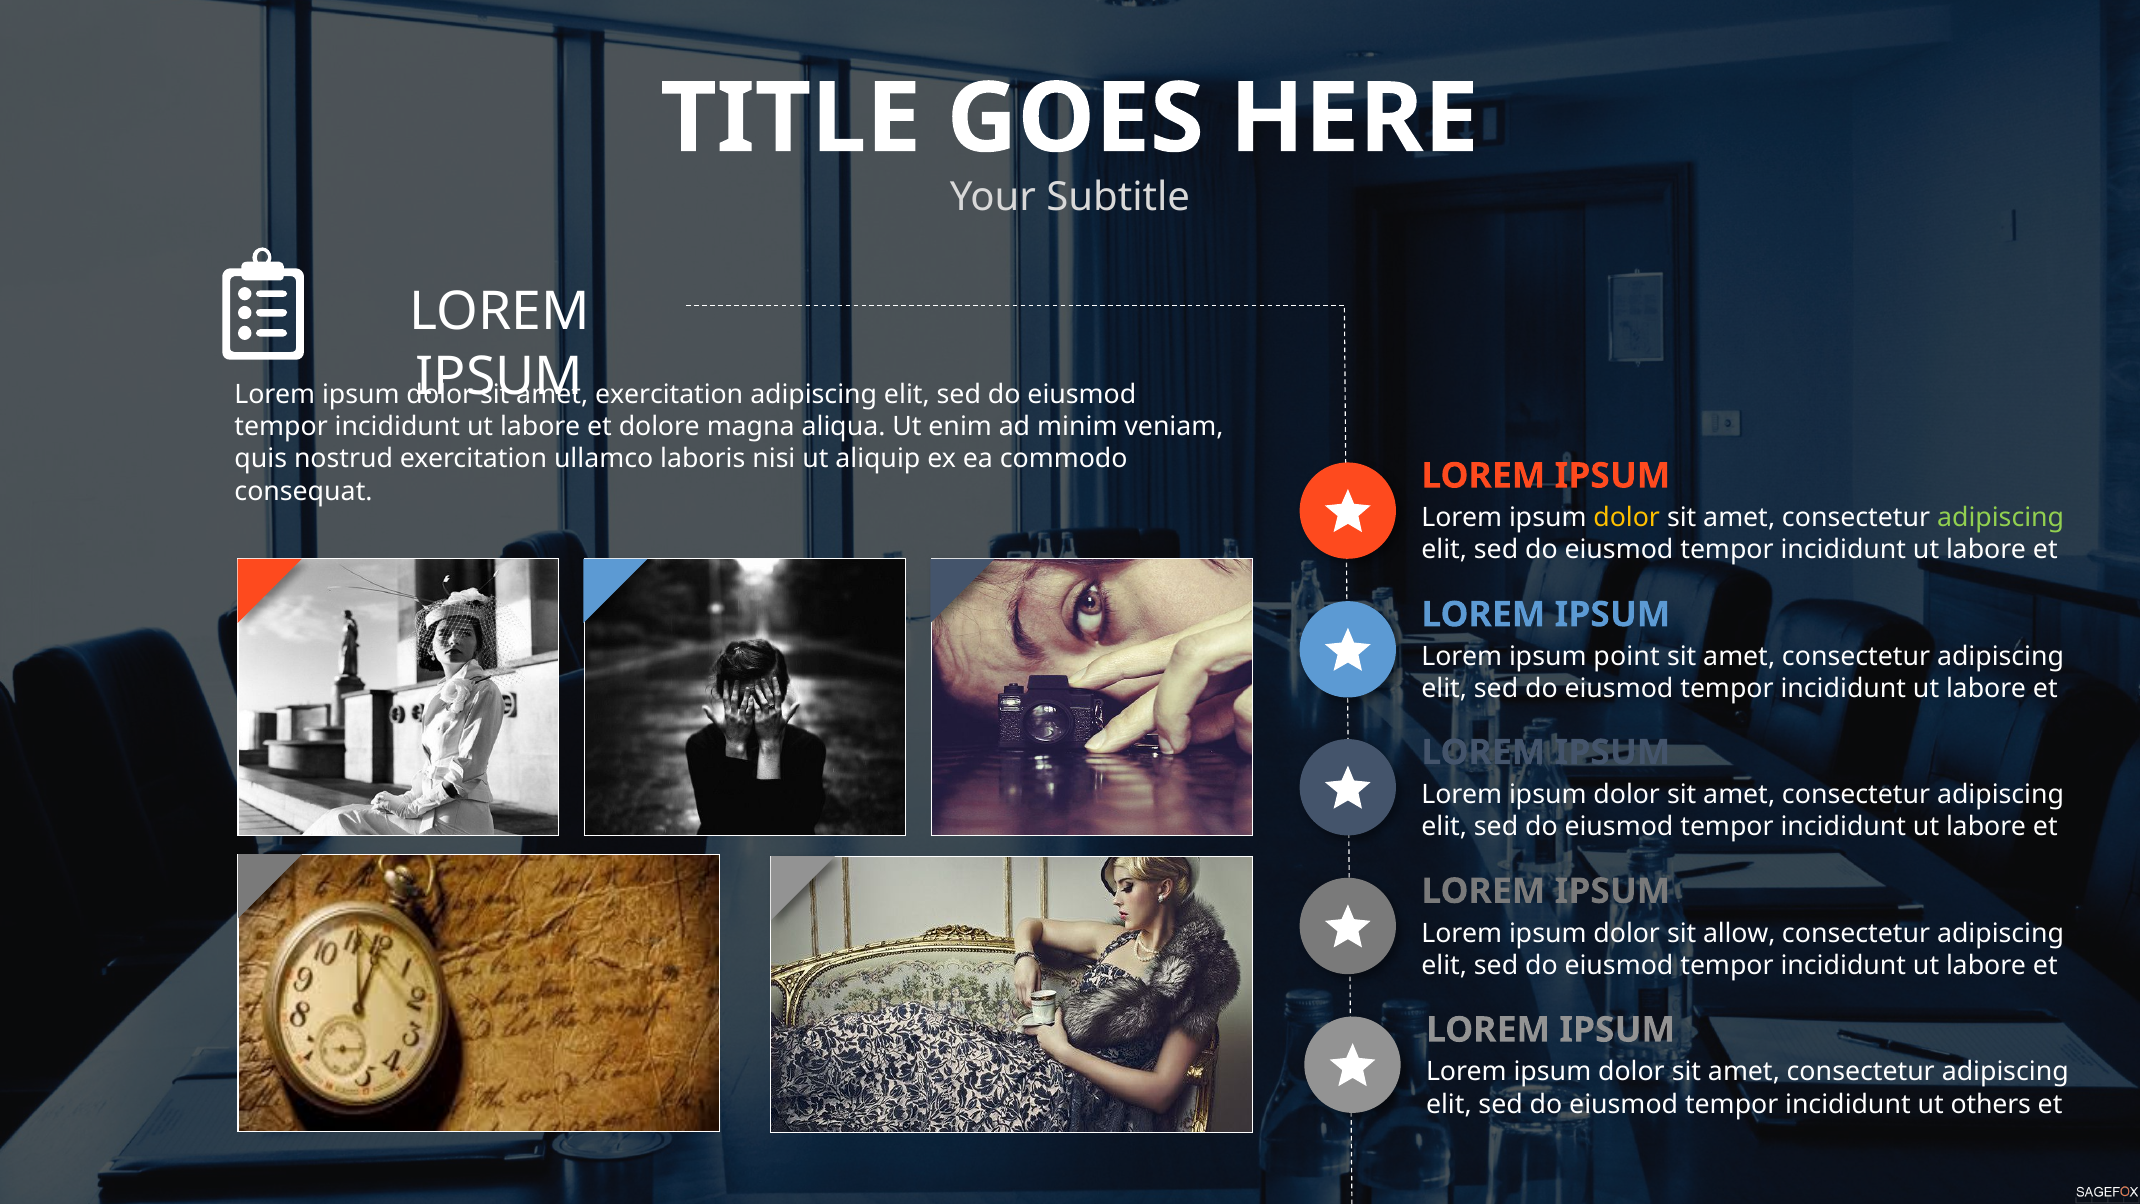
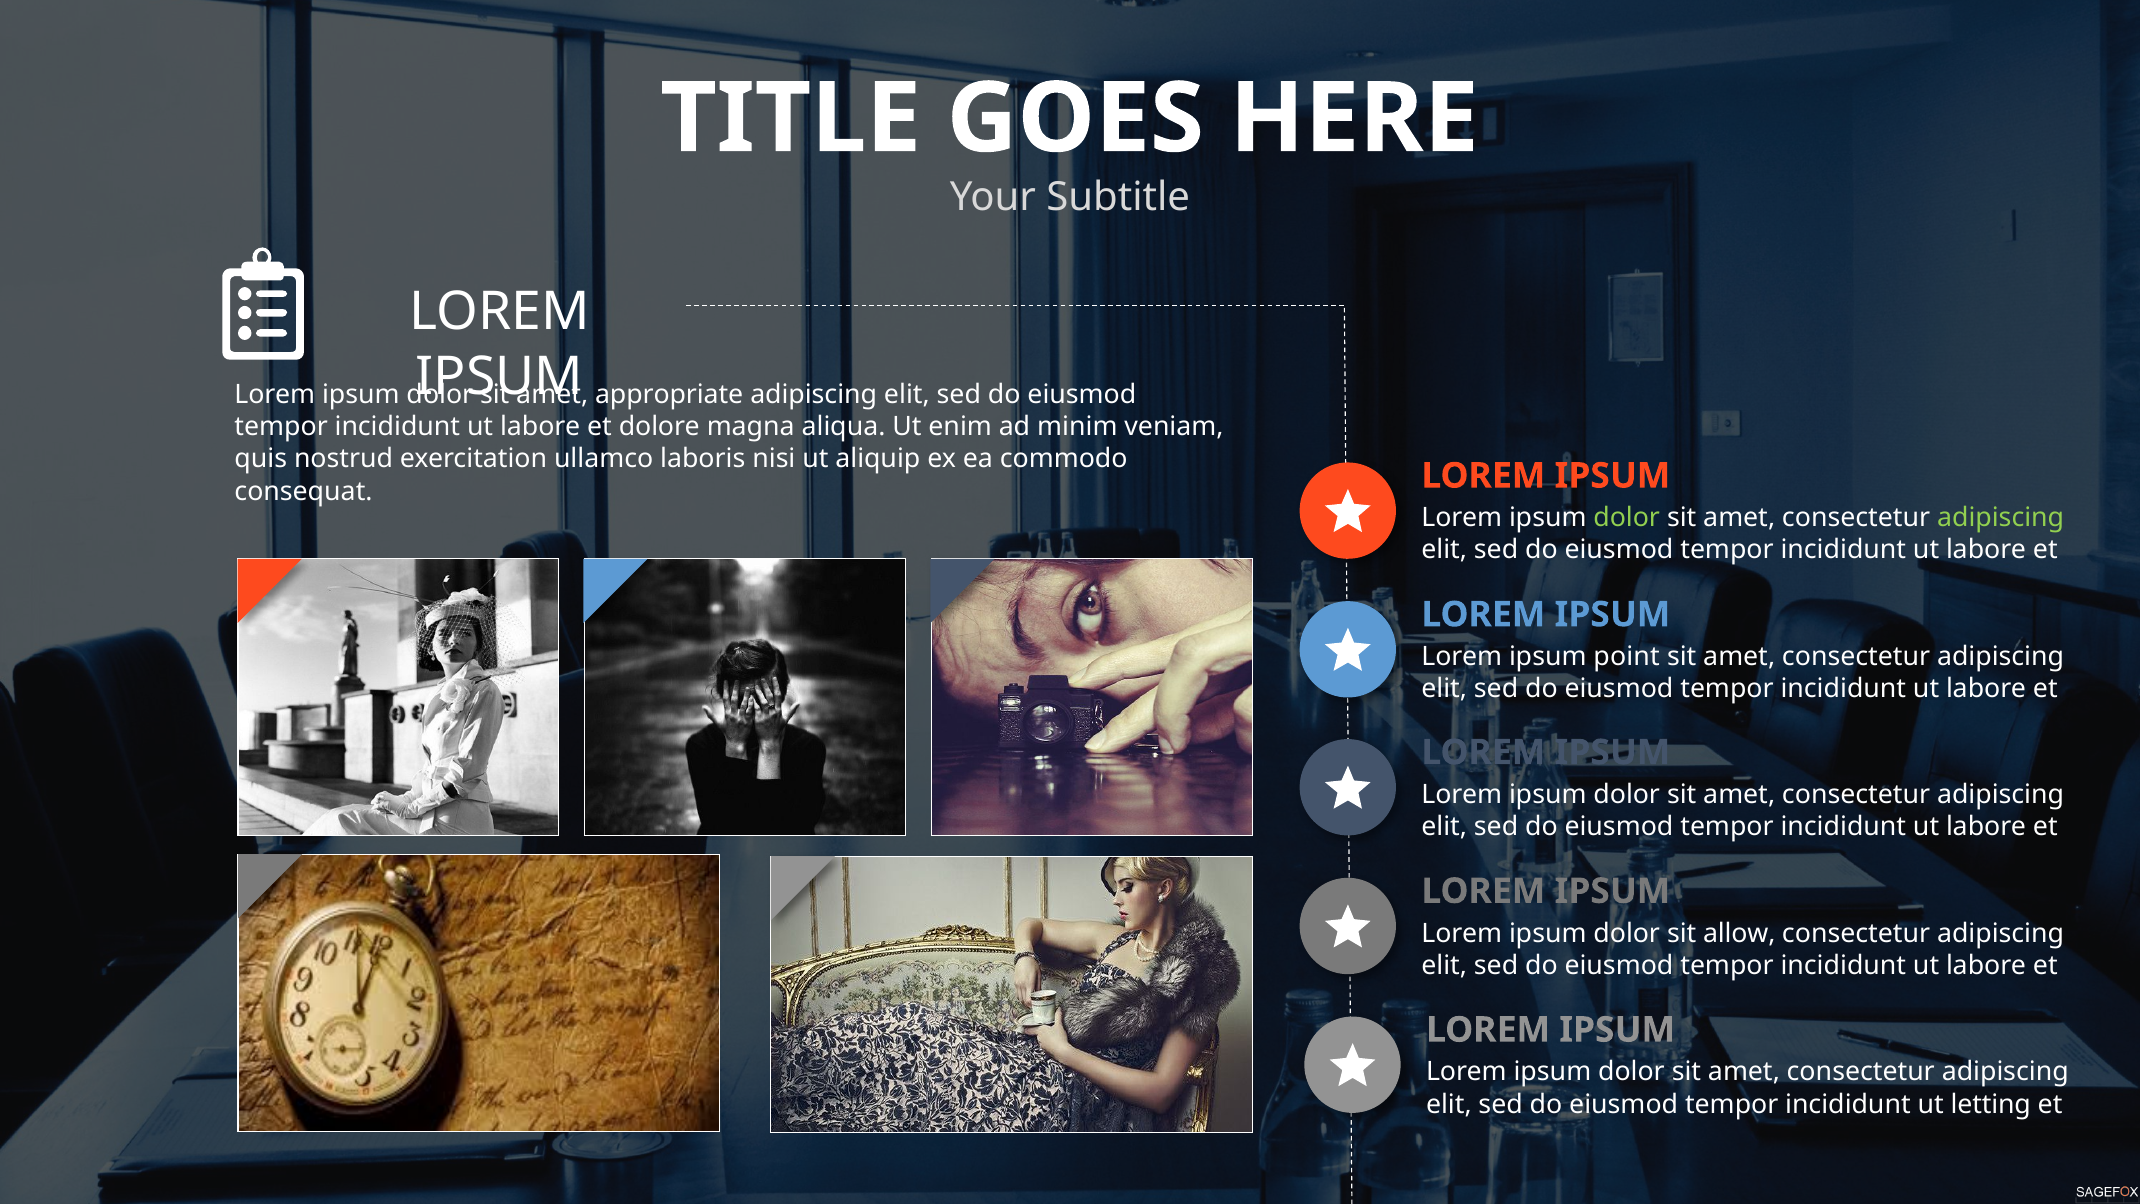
exercitation at (669, 395): exercitation -> appropriate
dolor at (1627, 518) colour: yellow -> light green
others: others -> letting
